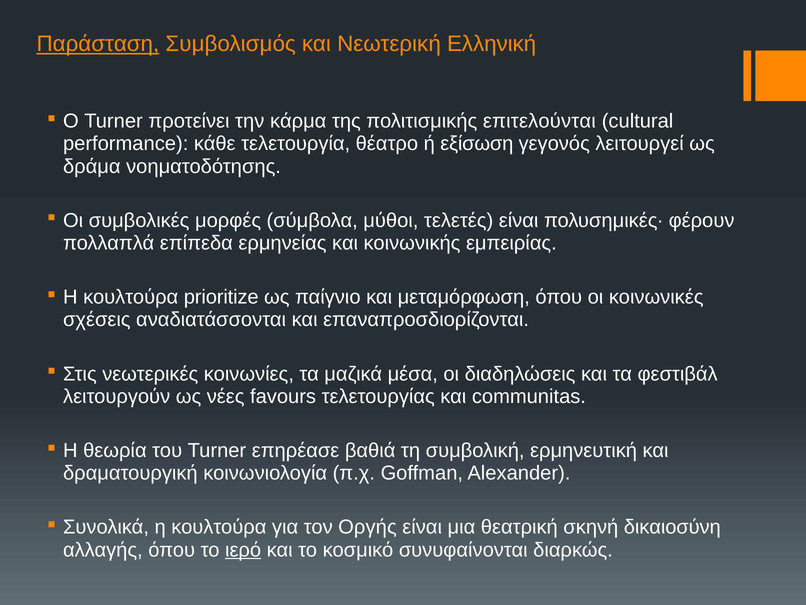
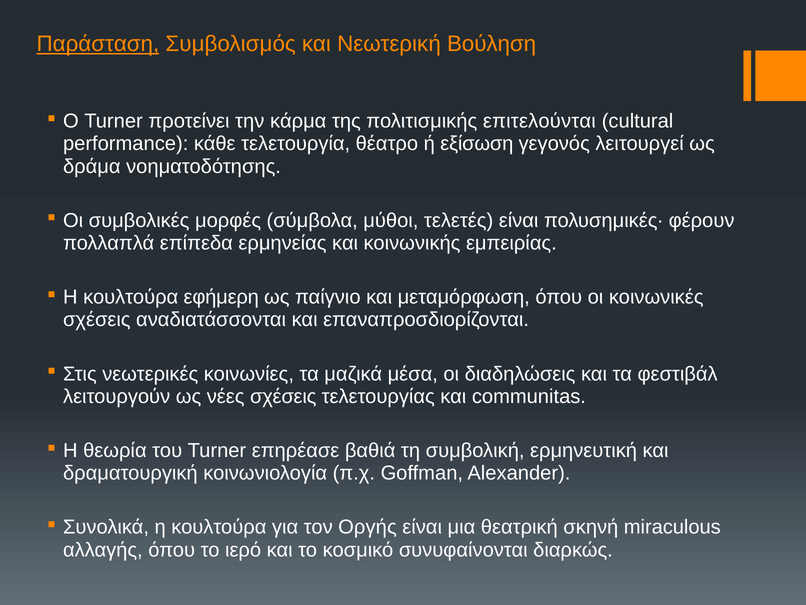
Ελληνική: Ελληνική -> Βούληση
prioritize: prioritize -> εφήμερη
νέες favours: favours -> σχέσεις
δικαιοσύνη: δικαιοσύνη -> miraculous
ιερό underline: present -> none
